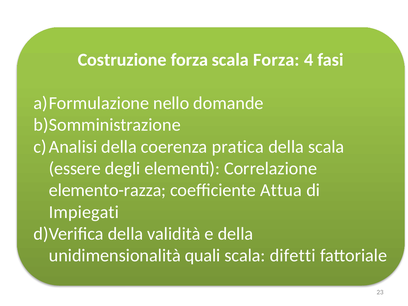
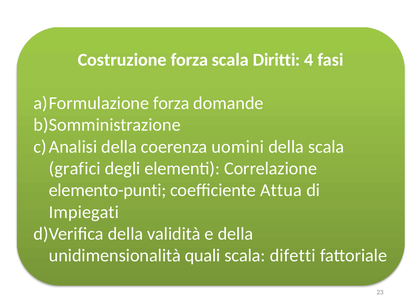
scala Forza: Forza -> Diritti
nello at (171, 103): nello -> forza
pratica: pratica -> uomini
essere: essere -> grafici
elemento-razza: elemento-razza -> elemento-punti
